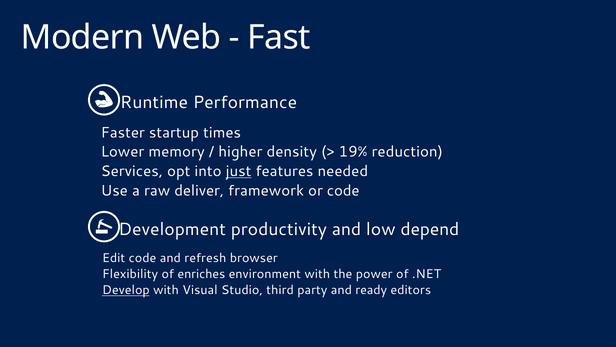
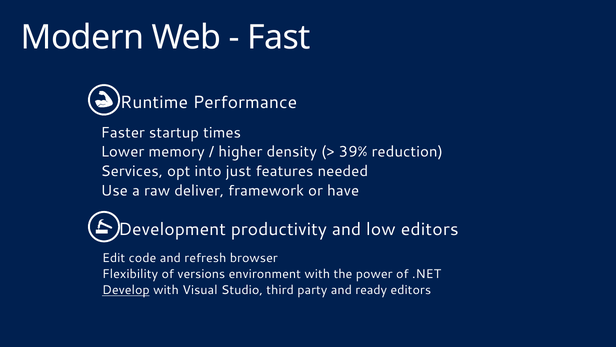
19%: 19% -> 39%
just underline: present -> none
or code: code -> have
low depend: depend -> editors
enriches: enriches -> versions
